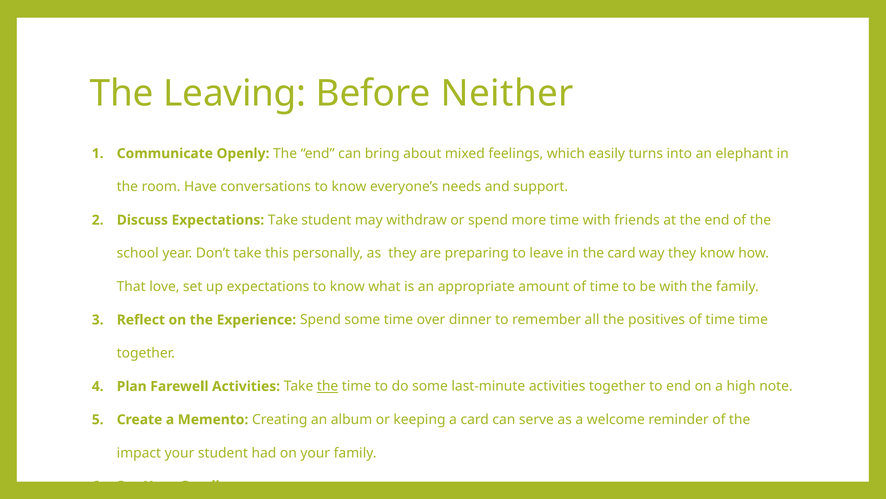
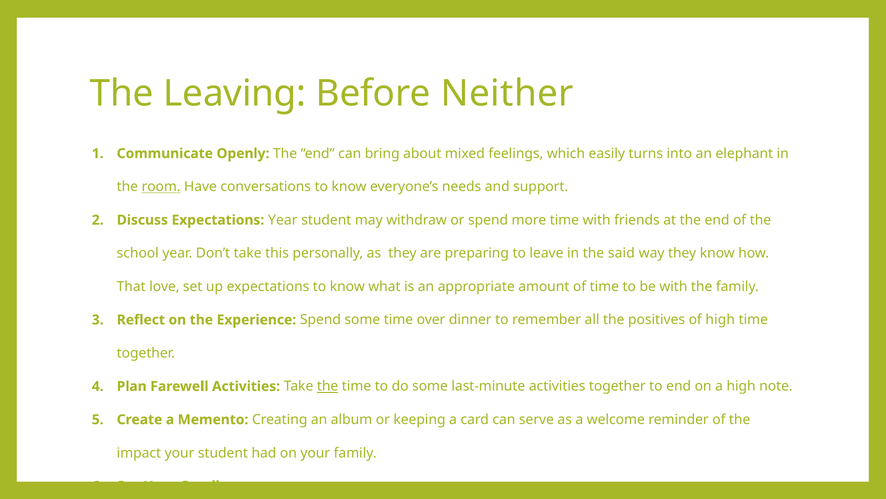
room underline: none -> present
Expectations Take: Take -> Year
the card: card -> said
positives of time: time -> high
